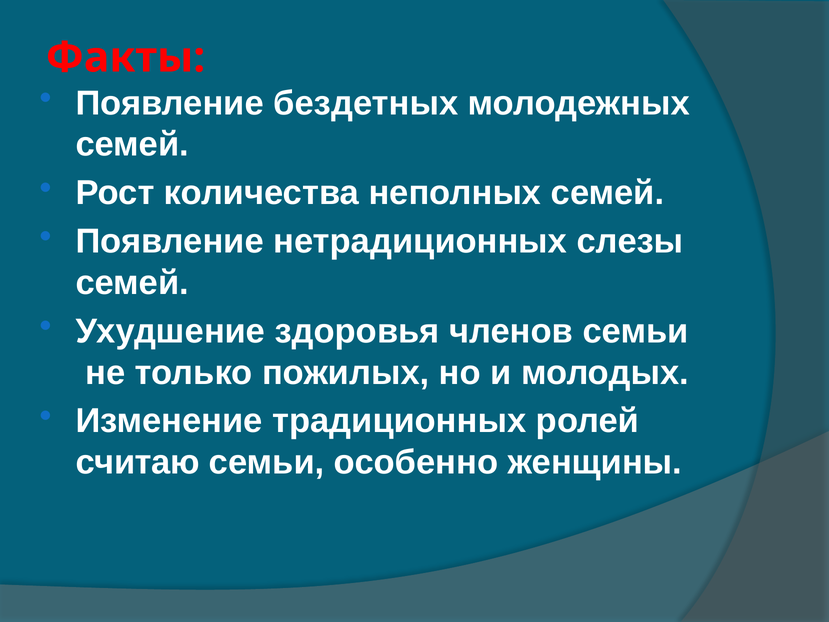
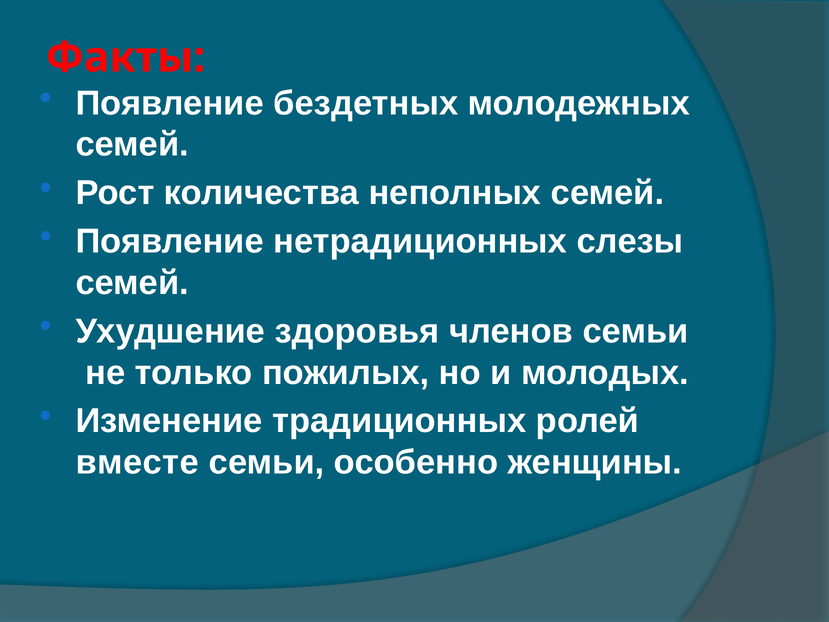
считаю: считаю -> вместе
